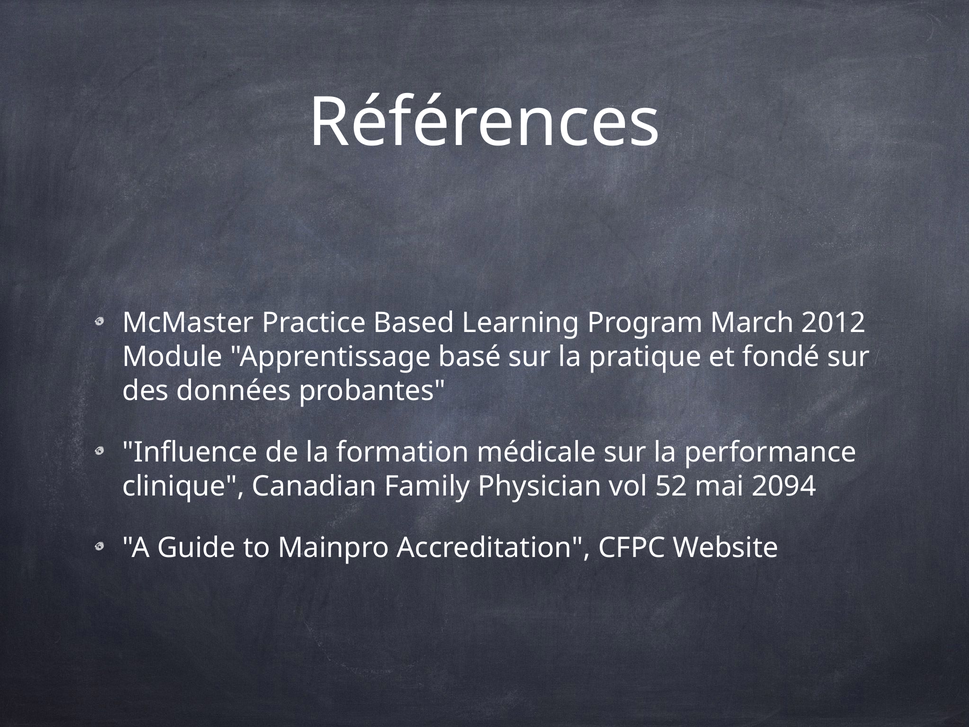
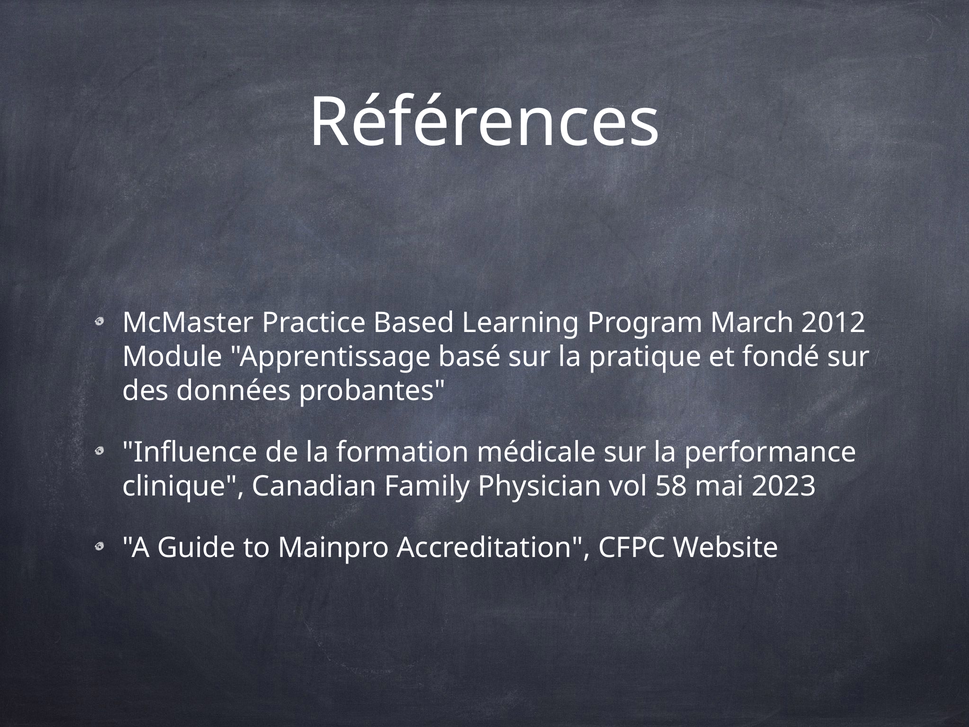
52: 52 -> 58
2094: 2094 -> 2023
